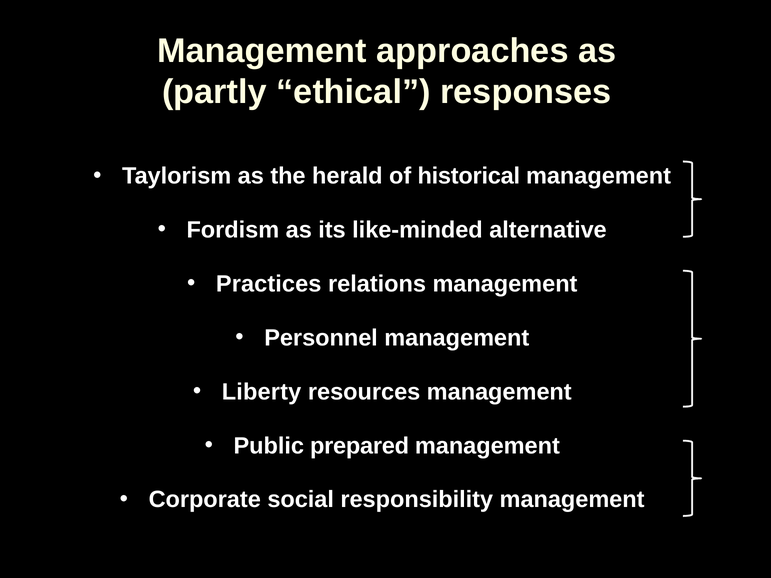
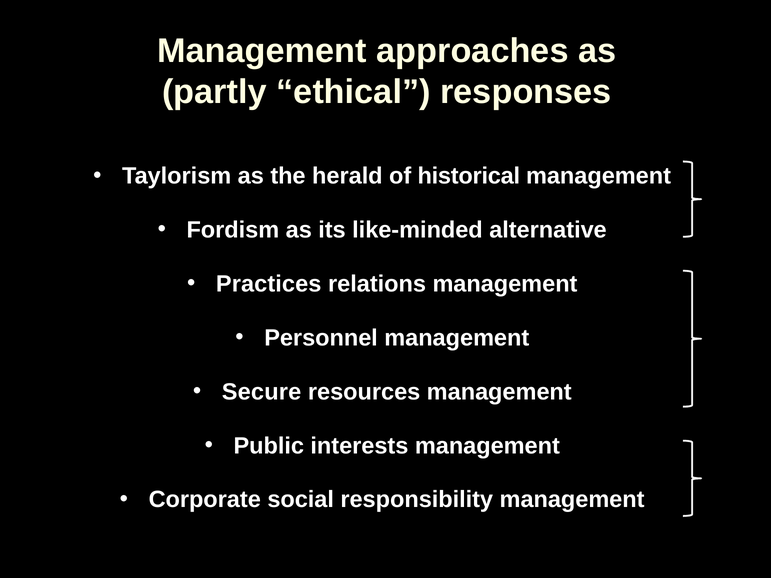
Liberty: Liberty -> Secure
prepared: prepared -> interests
